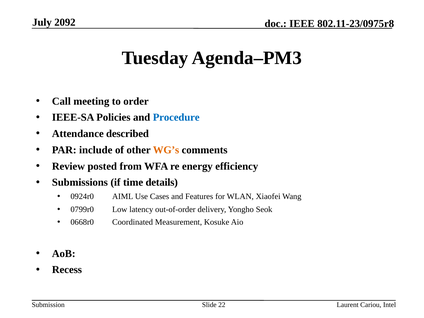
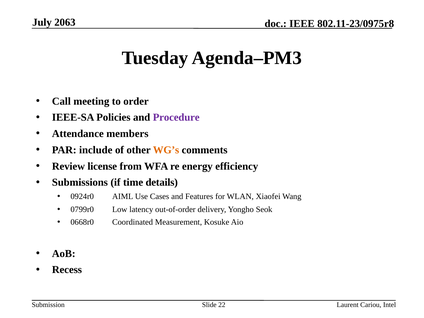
2092: 2092 -> 2063
Procedure colour: blue -> purple
described: described -> members
posted: posted -> license
